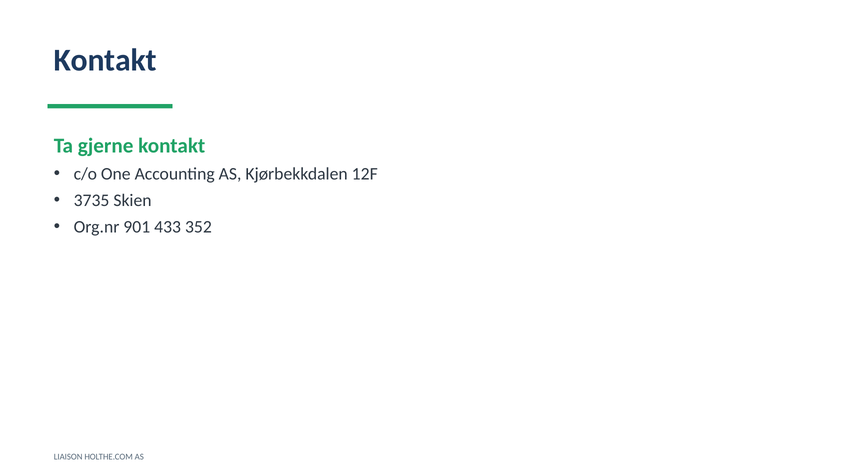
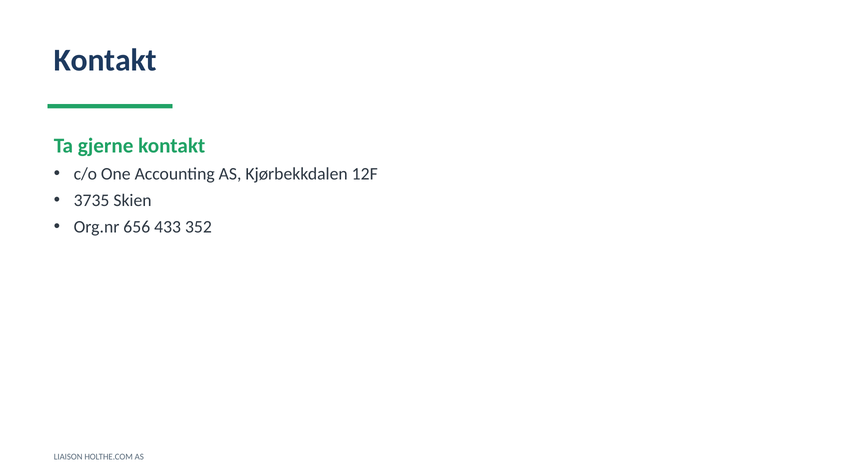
901: 901 -> 656
